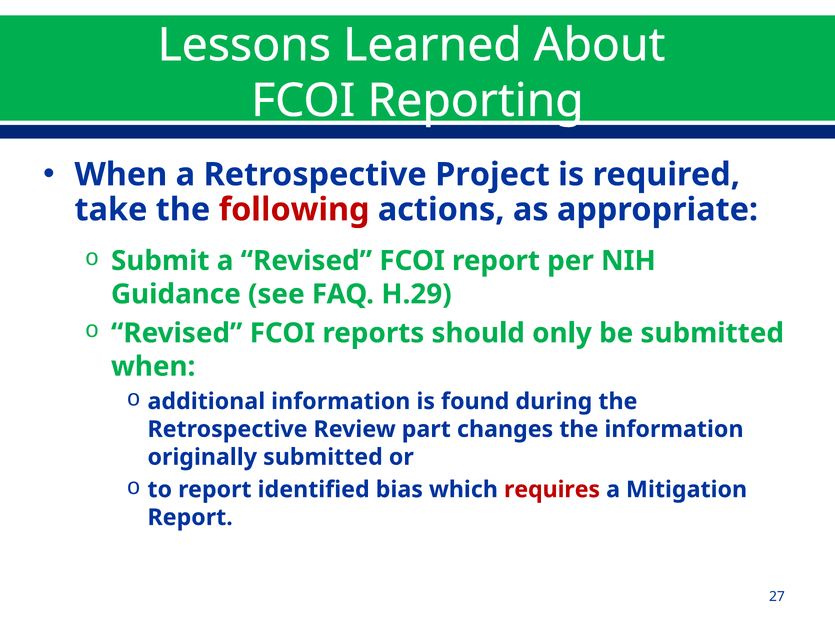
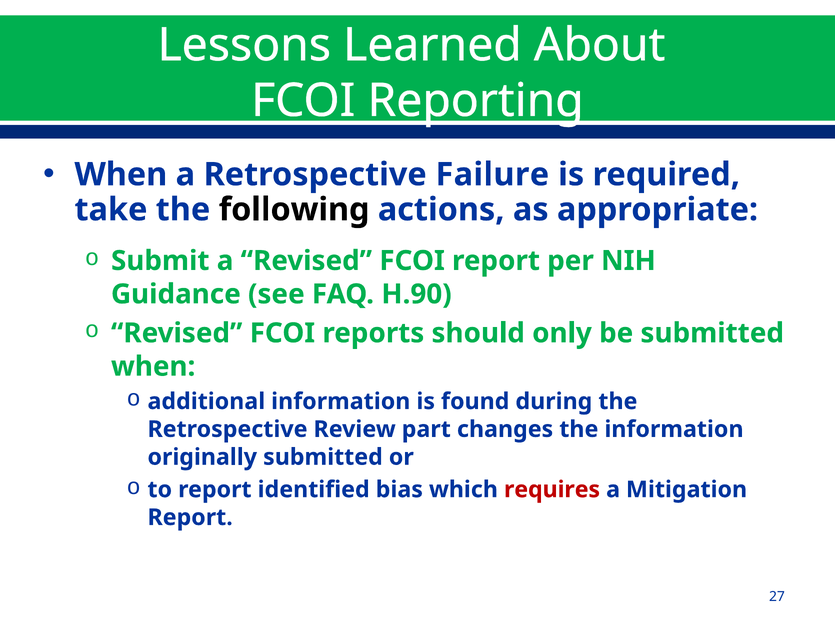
Project: Project -> Failure
following colour: red -> black
H.29: H.29 -> H.90
